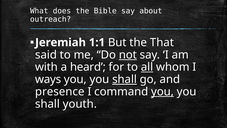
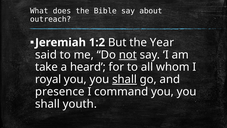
1:1: 1:1 -> 1:2
That: That -> Year
with: with -> take
all underline: present -> none
ways: ways -> royal
you at (163, 91) underline: present -> none
